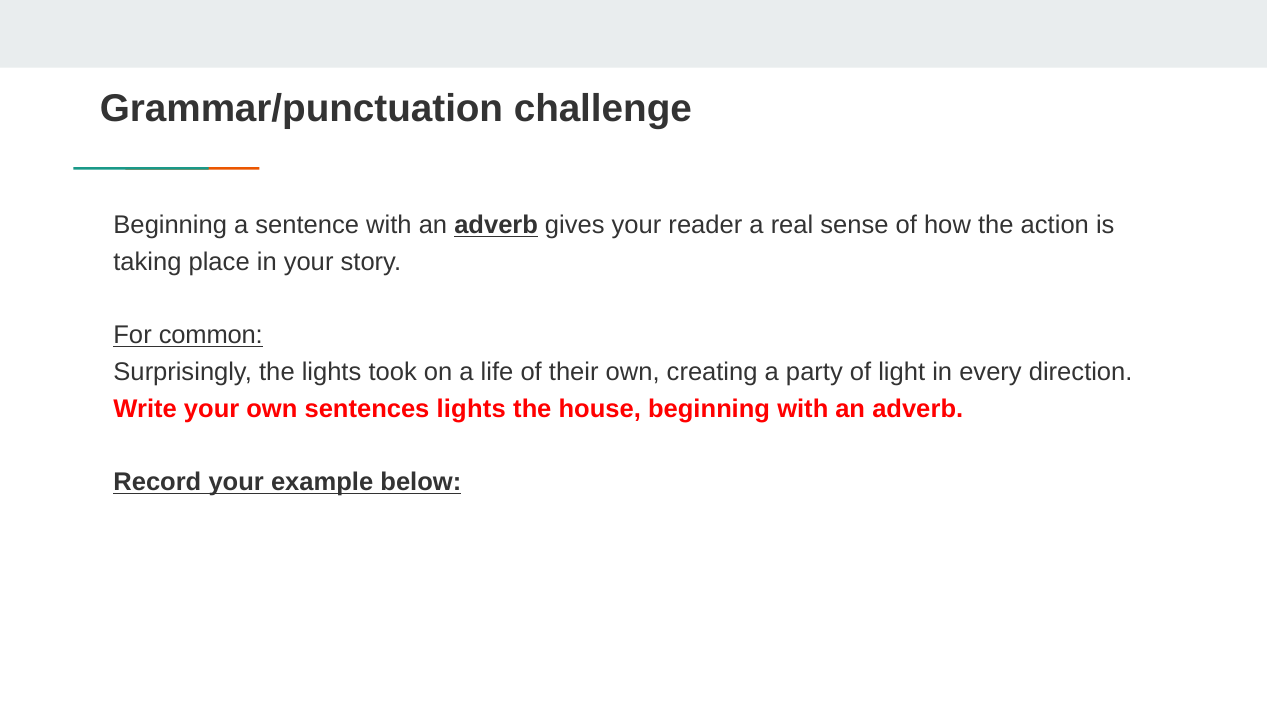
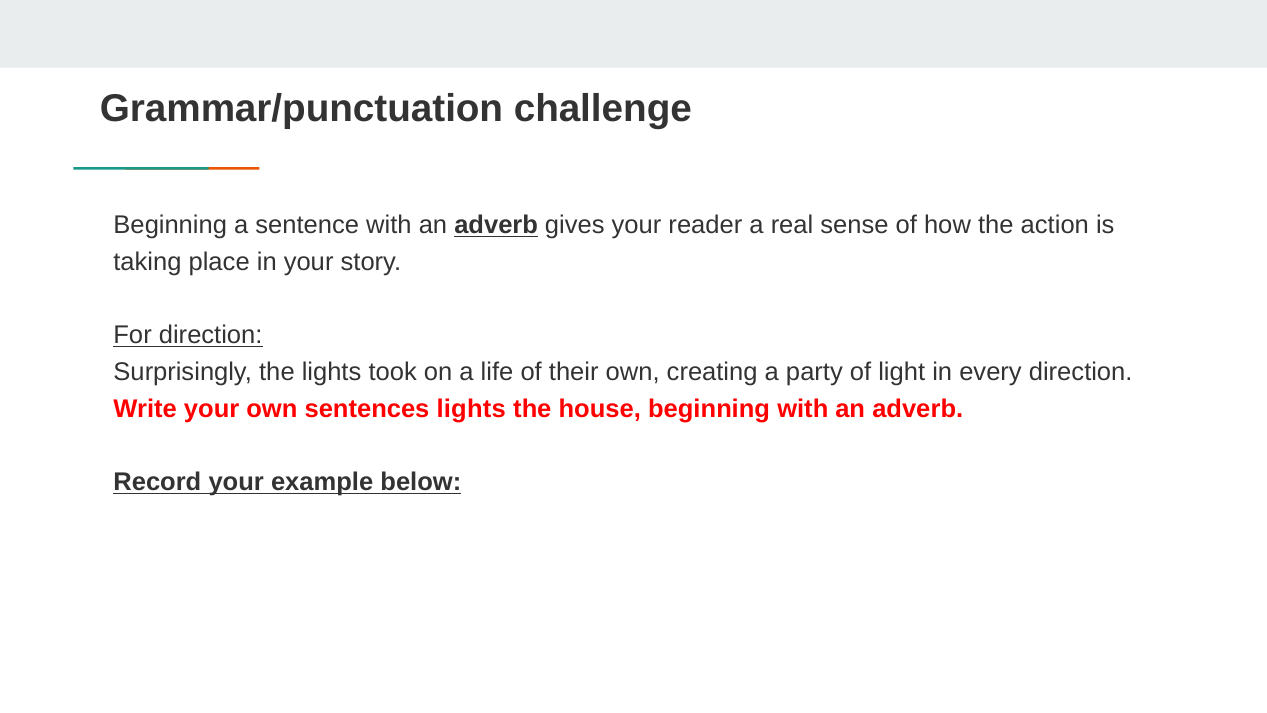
For common: common -> direction
